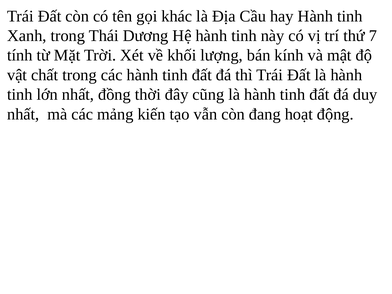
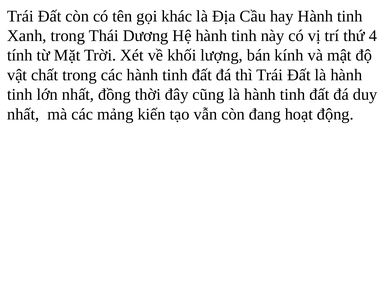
7: 7 -> 4
